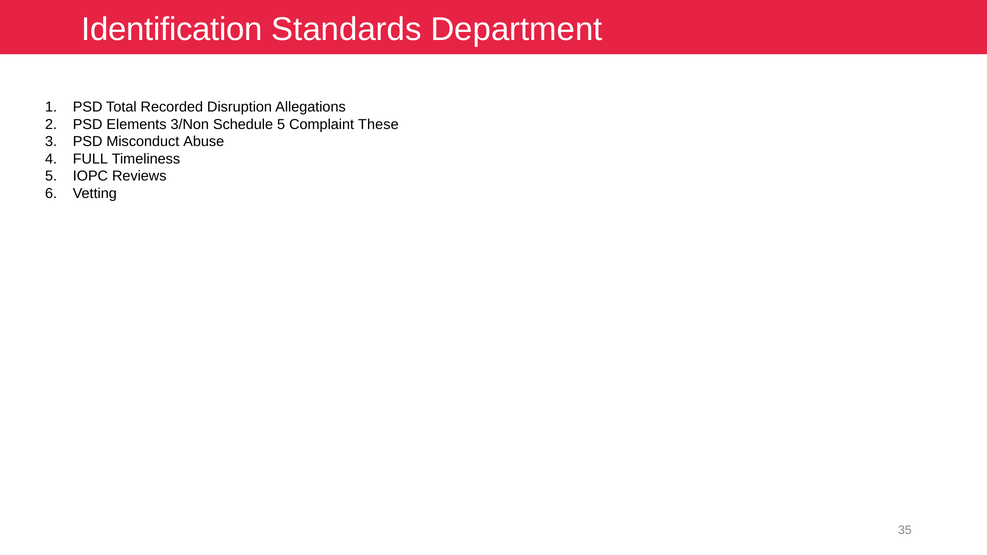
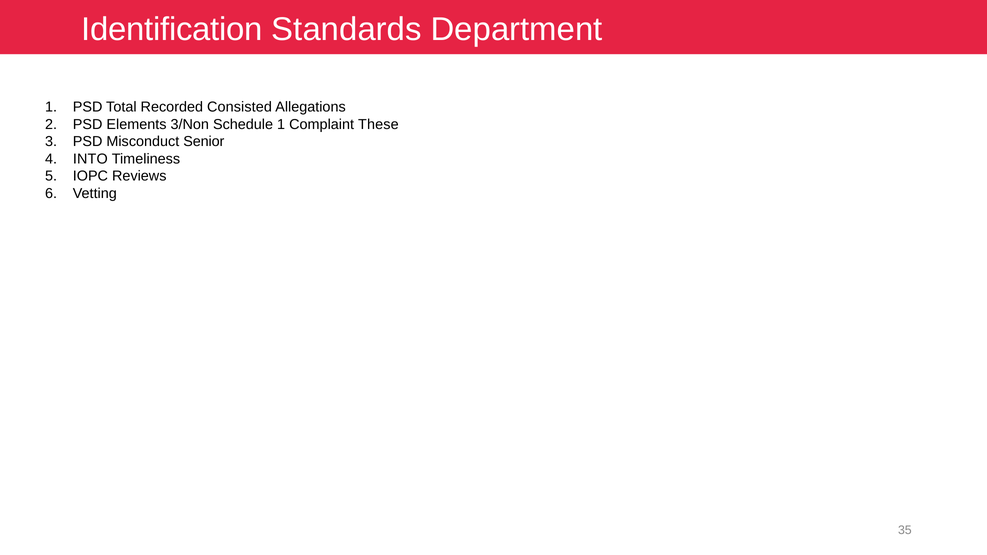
Disruption: Disruption -> Consisted
Schedule 5: 5 -> 1
Abuse: Abuse -> Senior
FULL: FULL -> INTO
